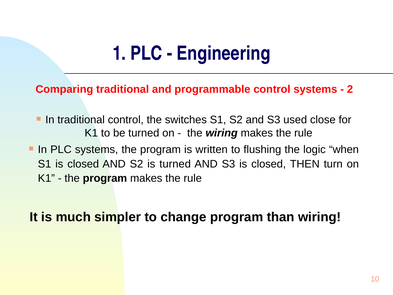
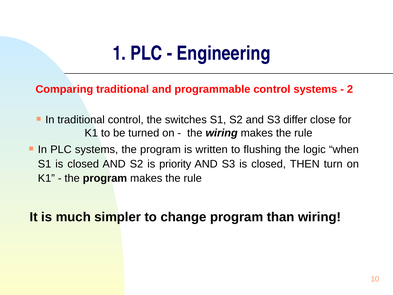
used: used -> differ
is turned: turned -> priority
